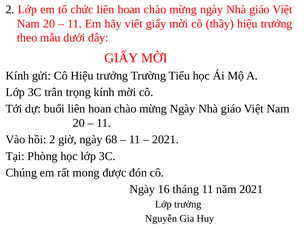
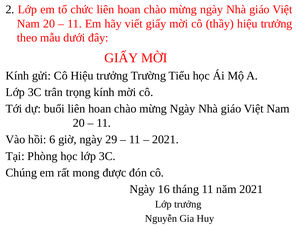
hồi 2: 2 -> 6
68: 68 -> 29
